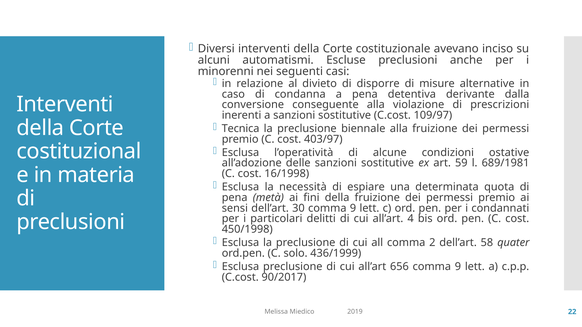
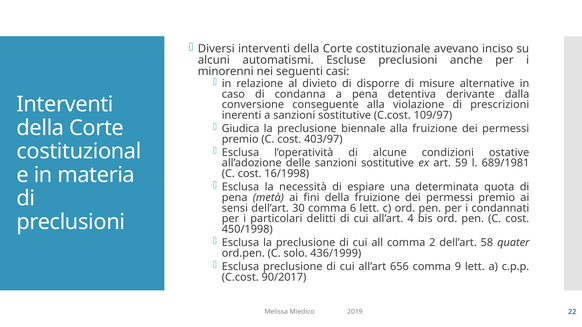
Tecnica: Tecnica -> Giudica
30 comma 9: 9 -> 6
